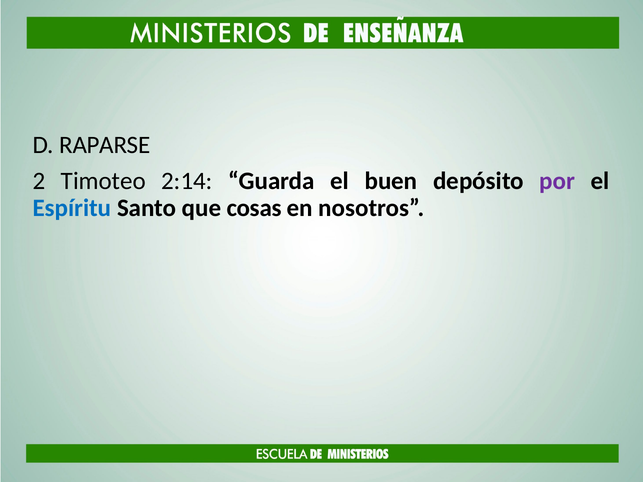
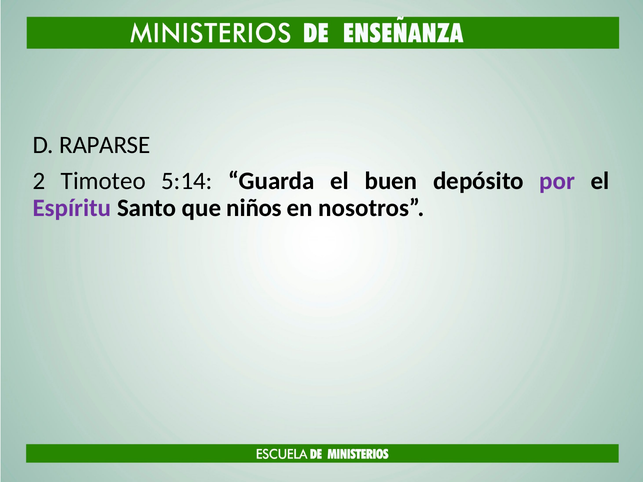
2:14: 2:14 -> 5:14
Espíritu colour: blue -> purple
cosas: cosas -> niños
